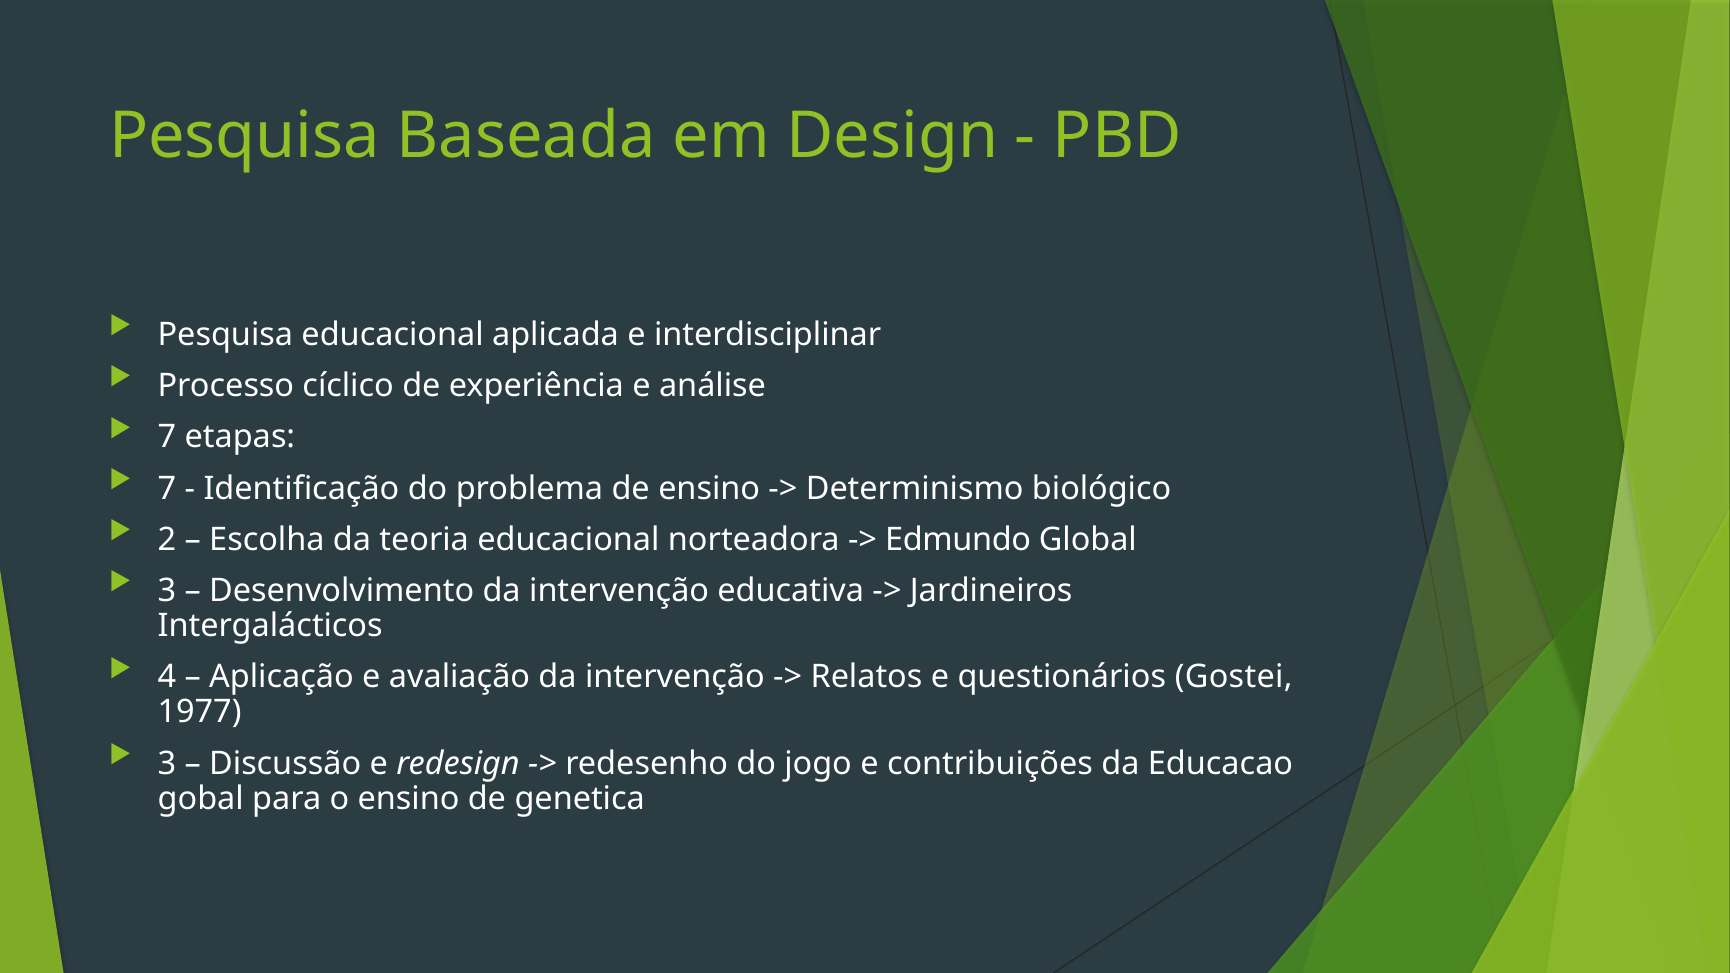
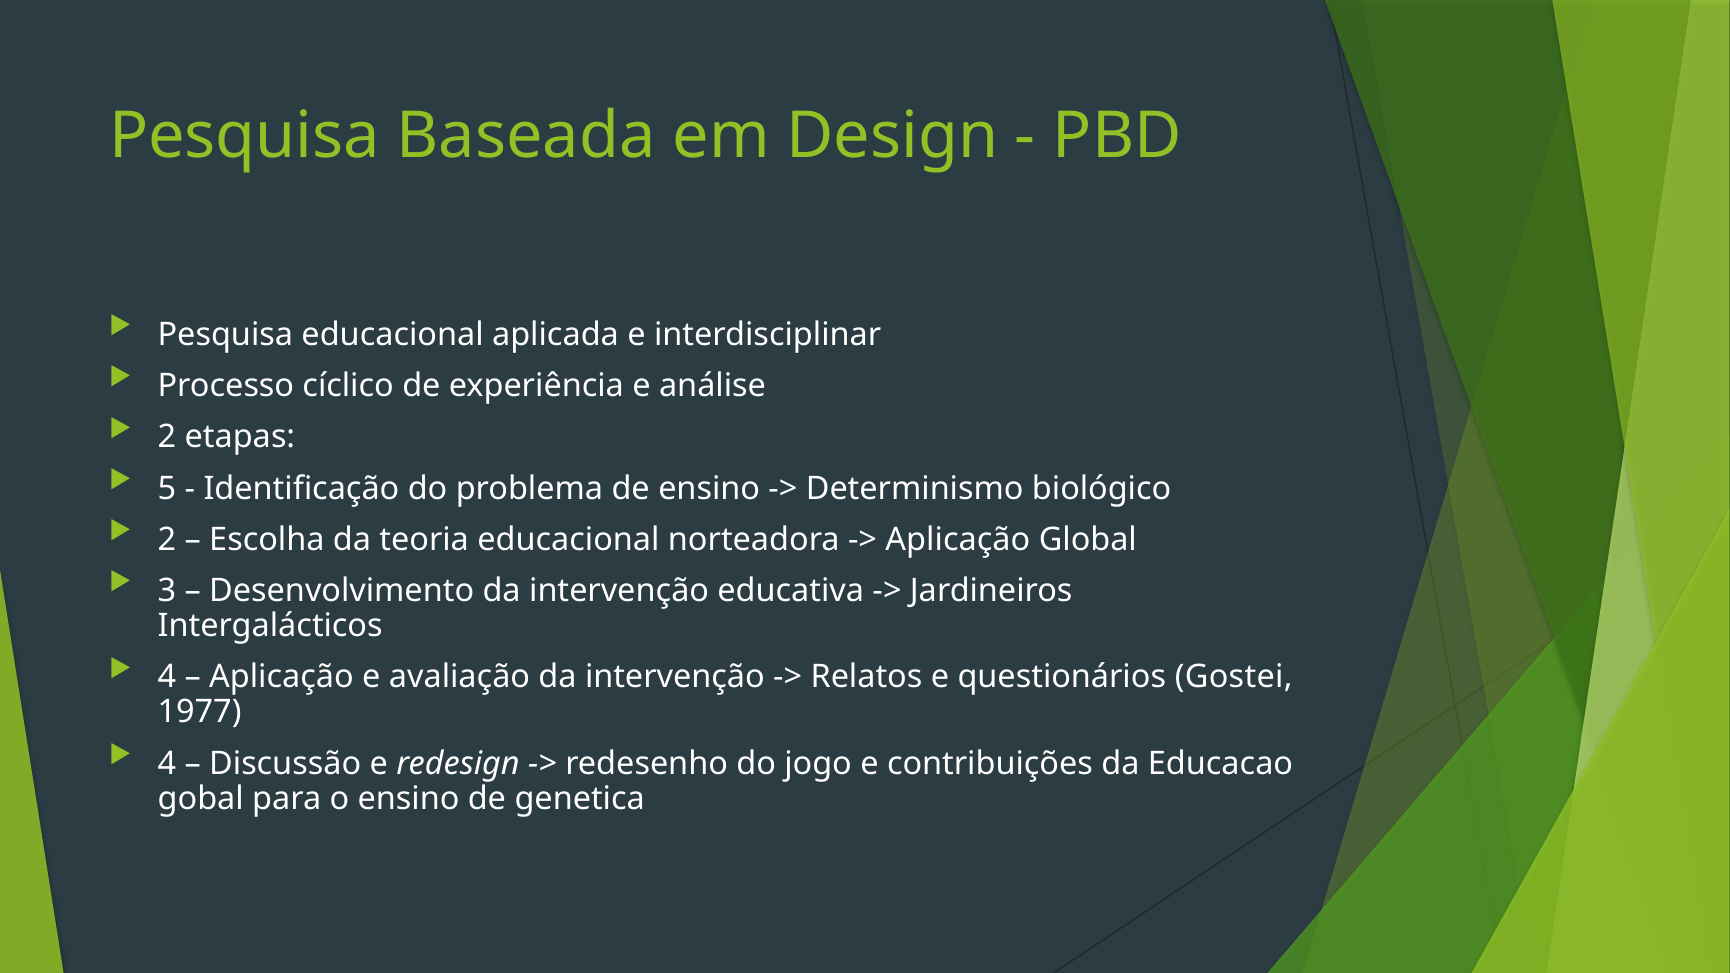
7 at (167, 437): 7 -> 2
7 at (167, 489): 7 -> 5
Edmundo at (958, 540): Edmundo -> Aplicação
3 at (167, 764): 3 -> 4
